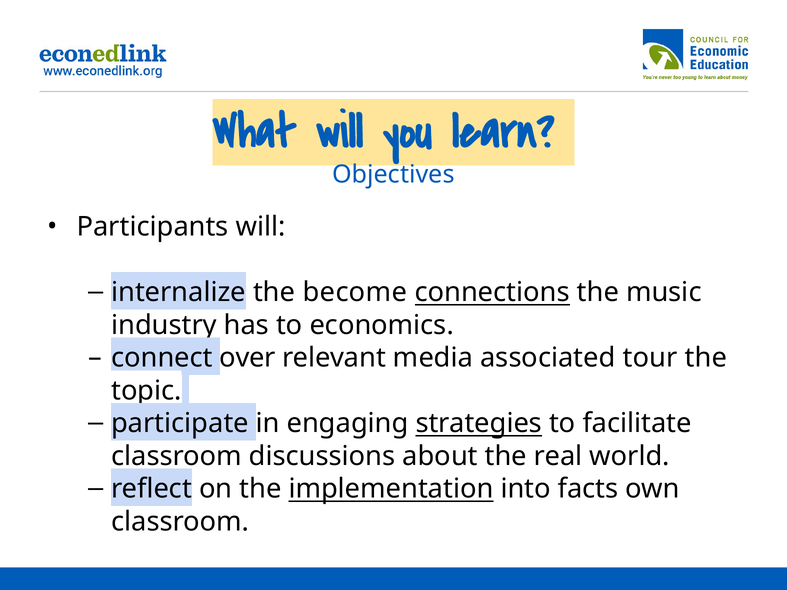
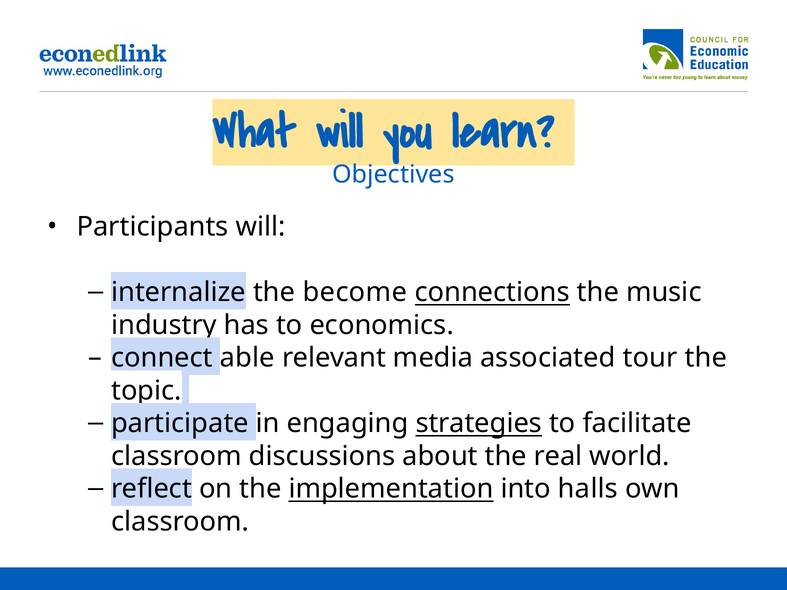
over: over -> able
facts: facts -> halls
